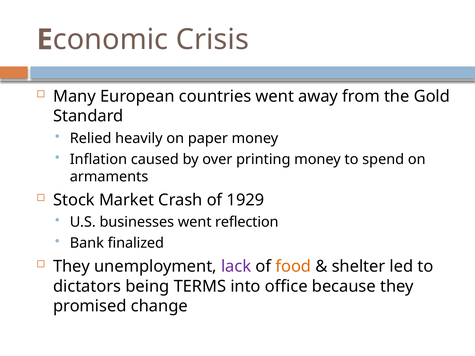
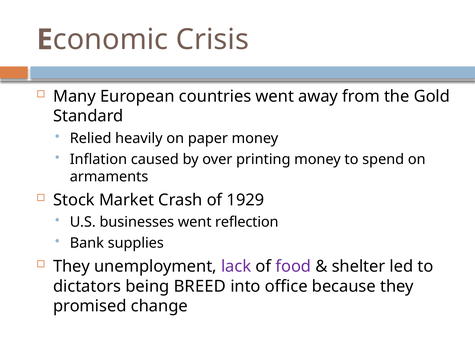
finalized: finalized -> supplies
food colour: orange -> purple
TERMS: TERMS -> BREED
